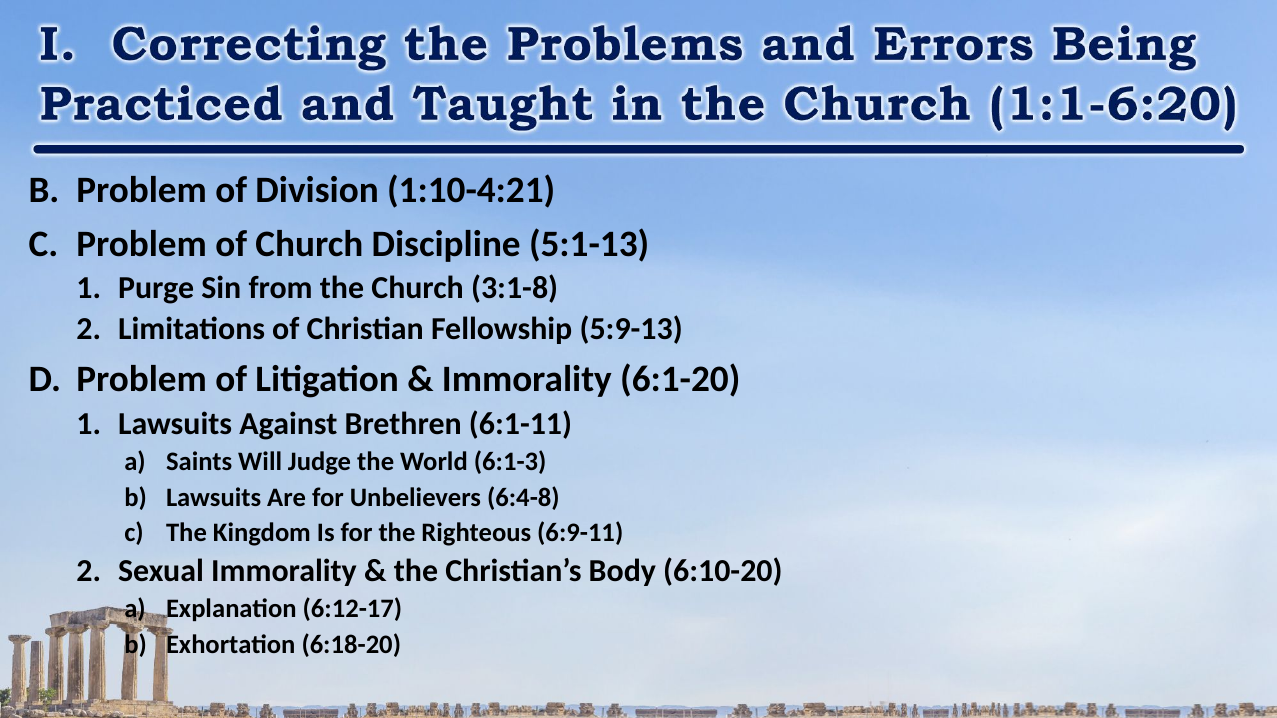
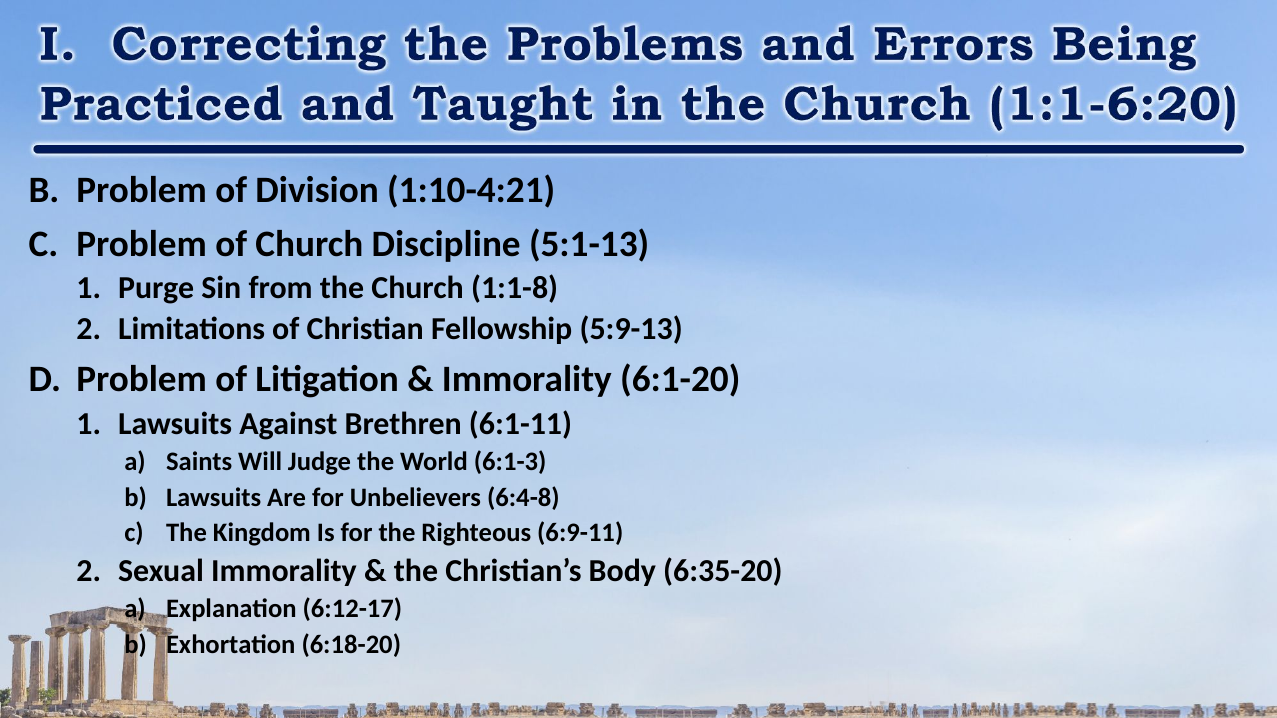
3:1-8: 3:1-8 -> 1:1-8
6:10-20: 6:10-20 -> 6:35-20
